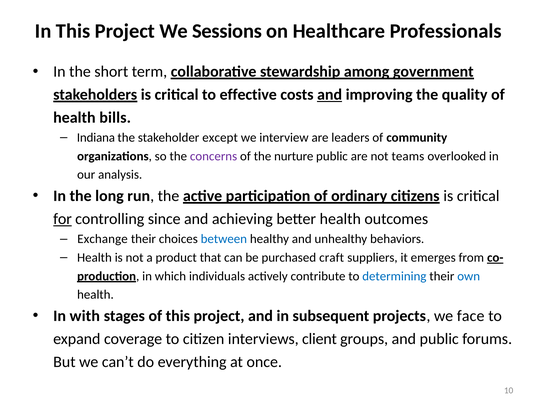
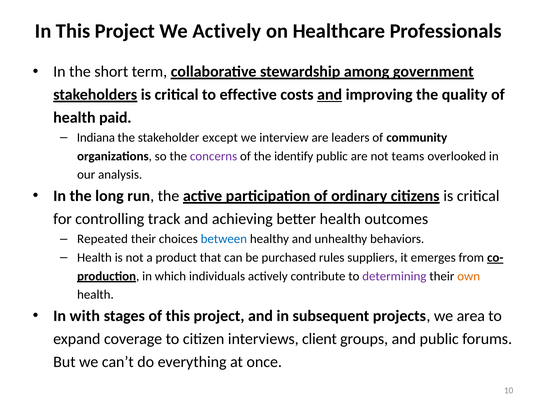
We Sessions: Sessions -> Actively
bills: bills -> paid
nurture: nurture -> identify
for underline: present -> none
since: since -> track
Exchange: Exchange -> Repeated
craft: craft -> rules
determining colour: blue -> purple
own colour: blue -> orange
face: face -> area
